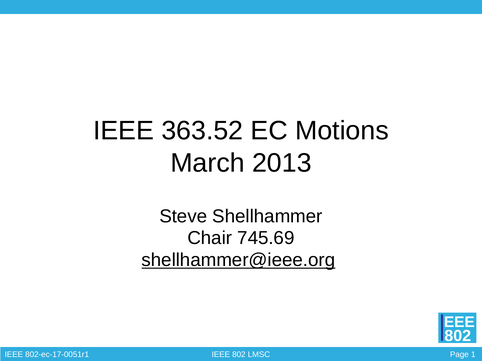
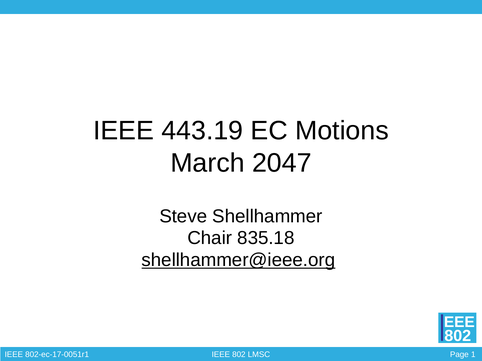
363.52: 363.52 -> 443.19
2013: 2013 -> 2047
745.69: 745.69 -> 835.18
